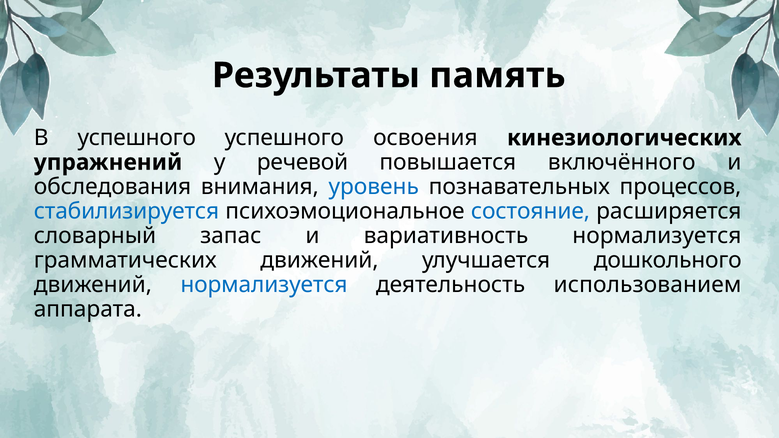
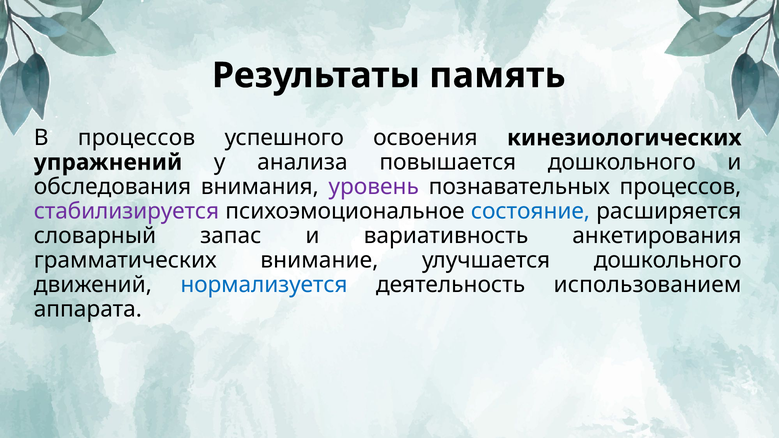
В успешного: успешного -> процессов
речевой: речевой -> анализа
повышается включённого: включённого -> дошкольного
уровень colour: blue -> purple
стабилизируется colour: blue -> purple
вариативность нормализуется: нормализуется -> анкетирования
грамматических движений: движений -> внимание
